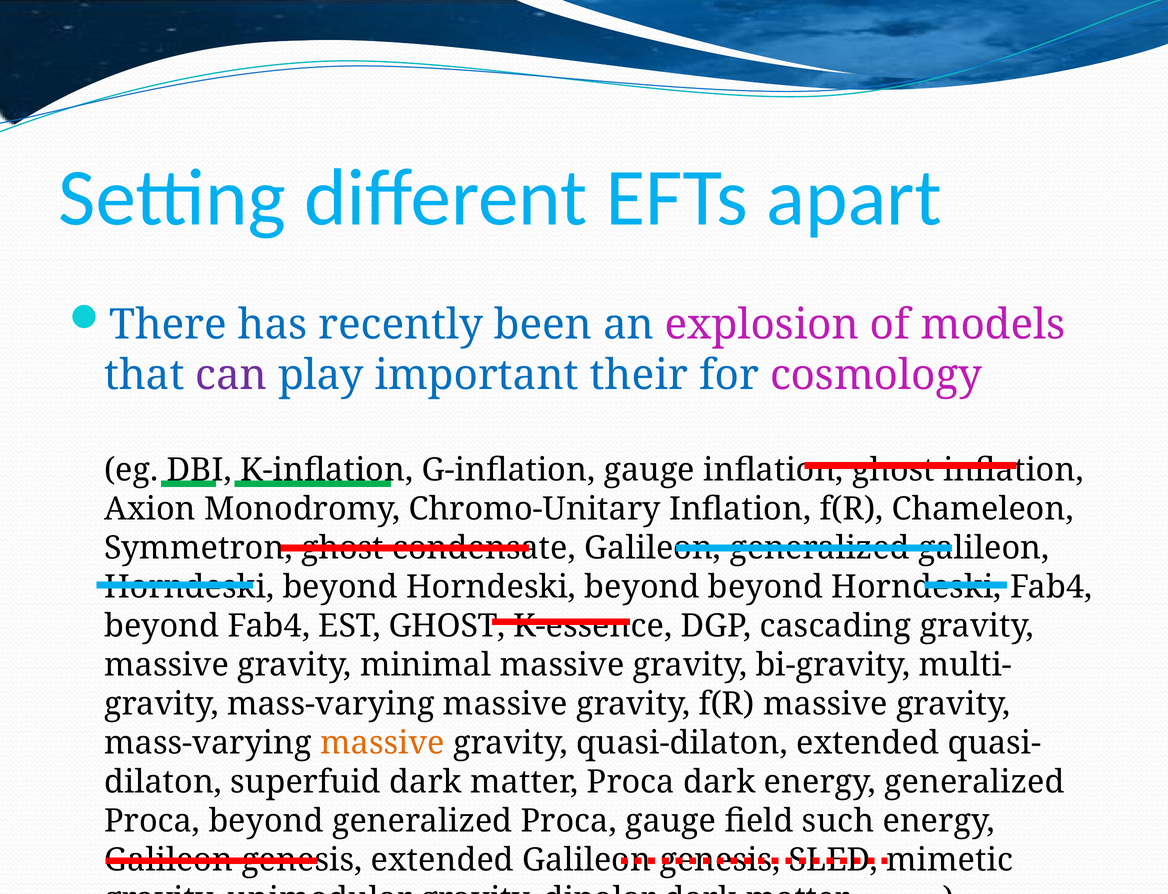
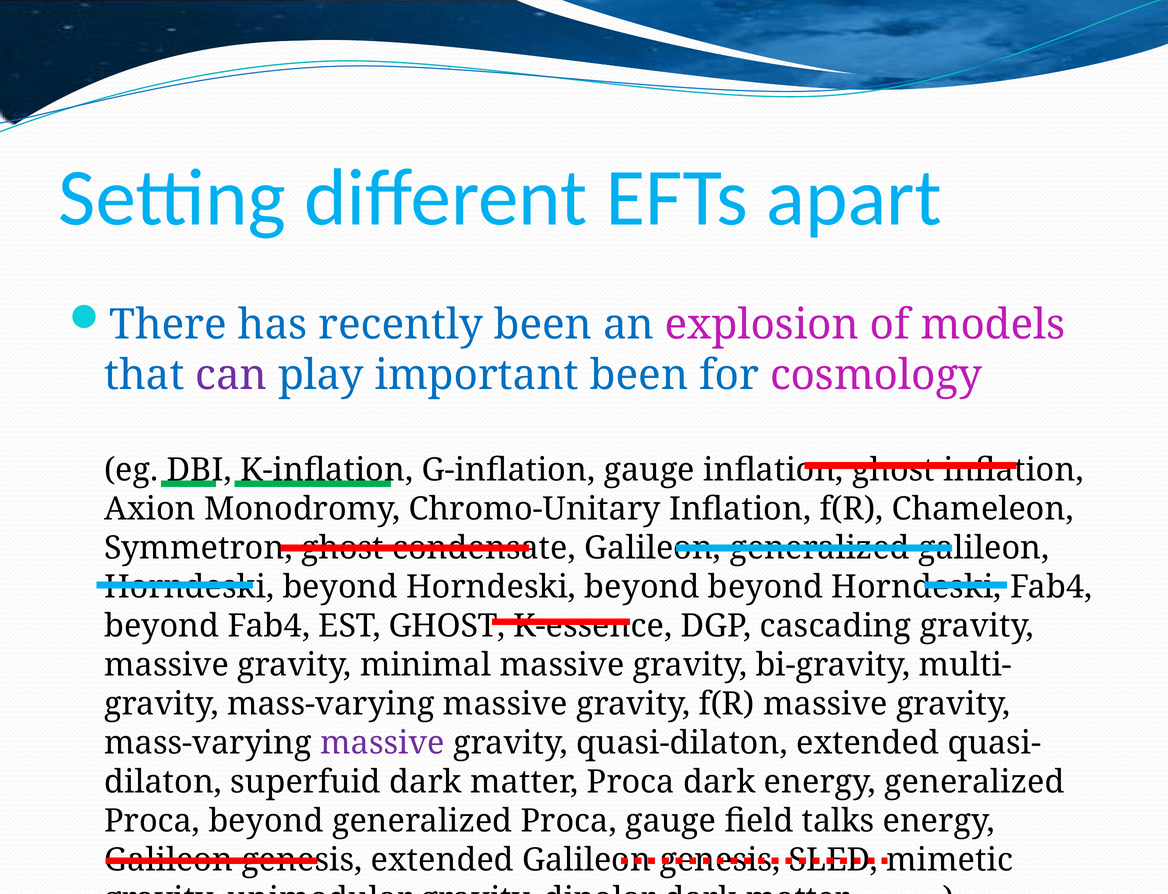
important their: their -> been
massive at (382, 743) colour: orange -> purple
such: such -> talks
